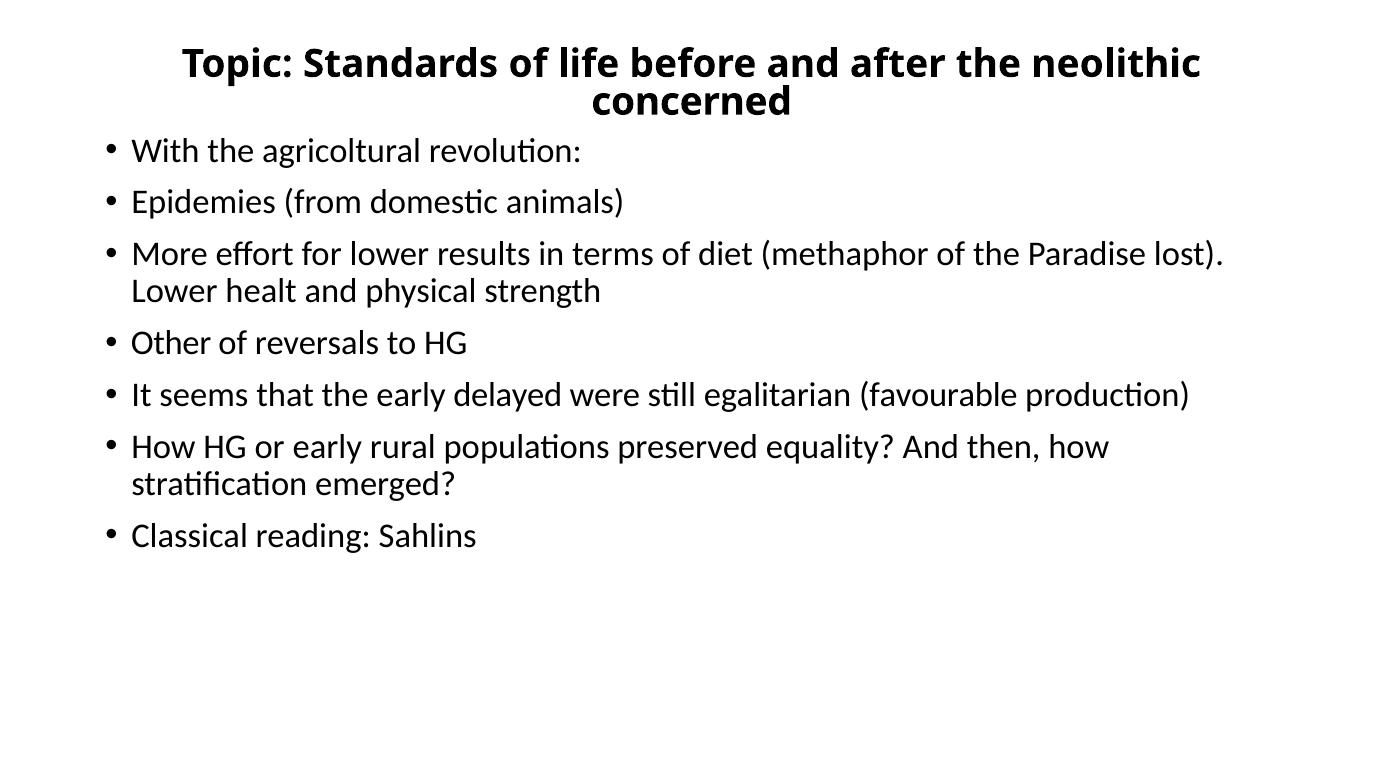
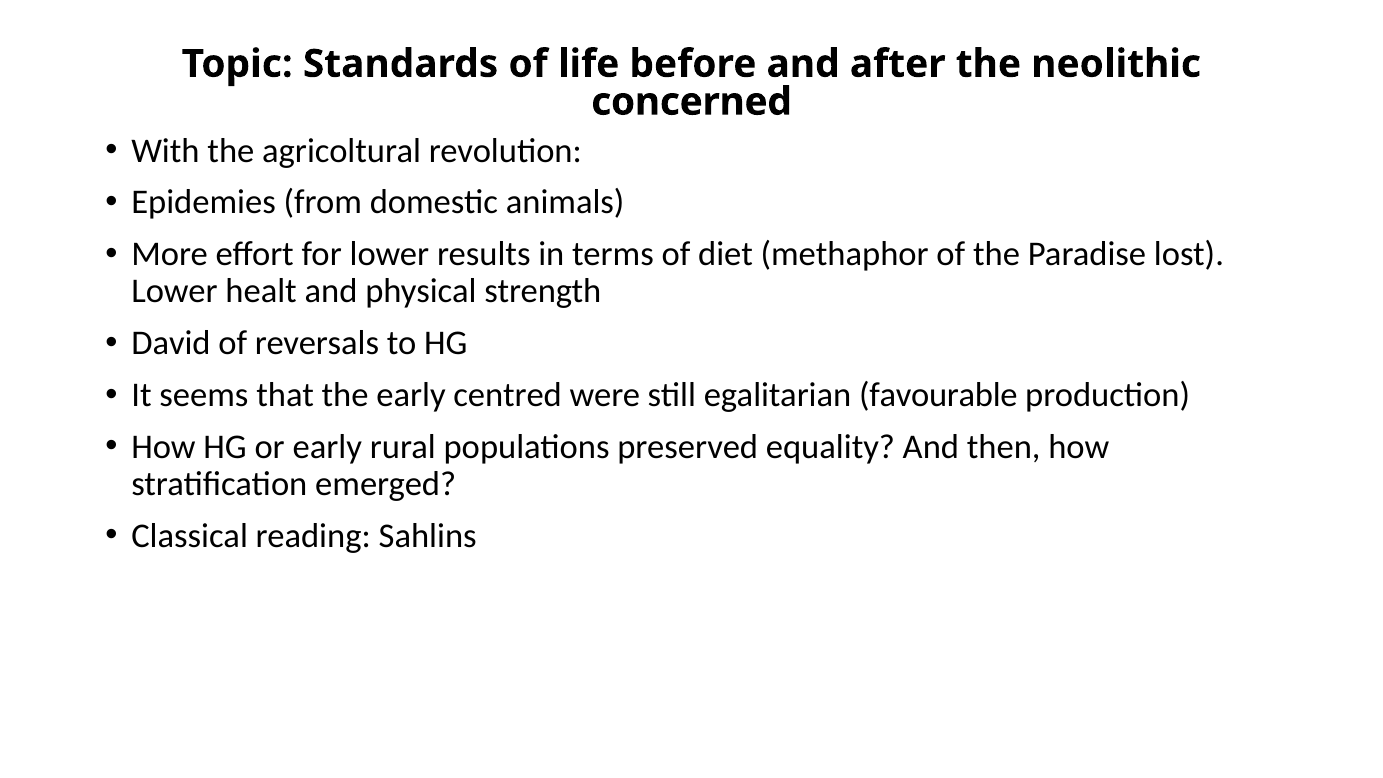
Other: Other -> David
delayed: delayed -> centred
